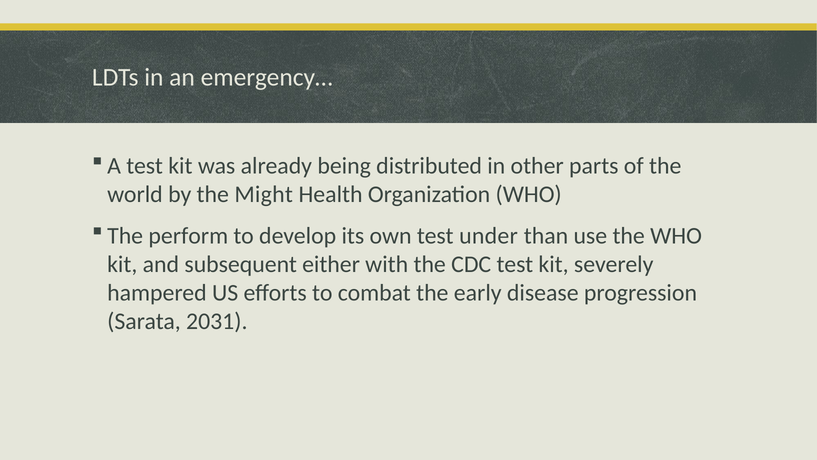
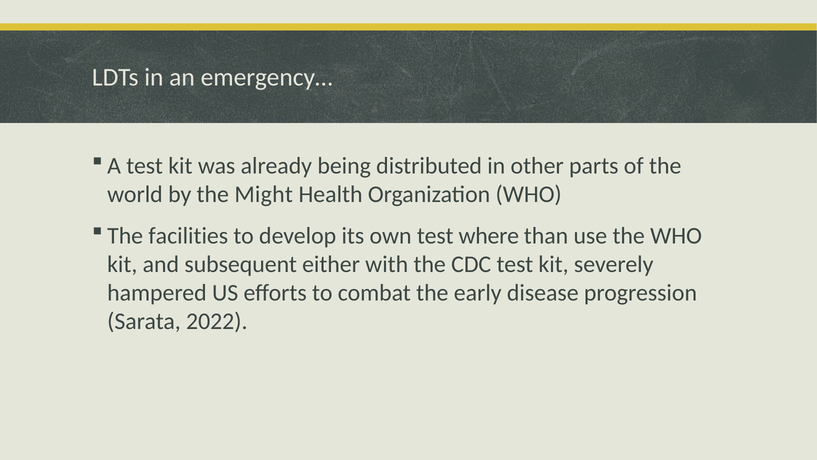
perform: perform -> facilities
under: under -> where
2031: 2031 -> 2022
